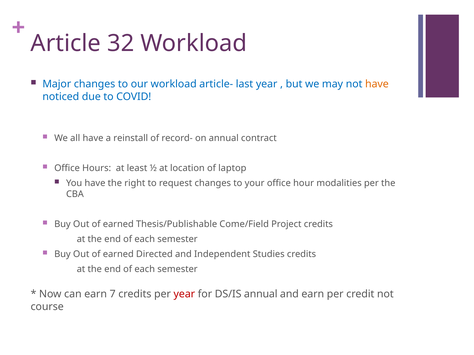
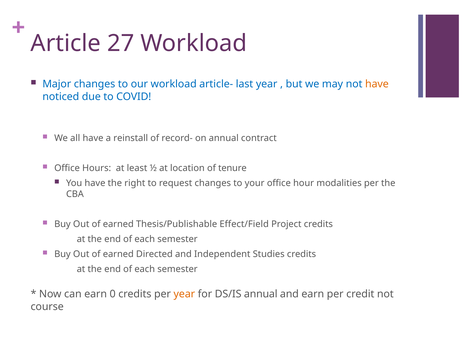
32: 32 -> 27
laptop: laptop -> tenure
Come/Field: Come/Field -> Effect/Field
7: 7 -> 0
year at (184, 295) colour: red -> orange
